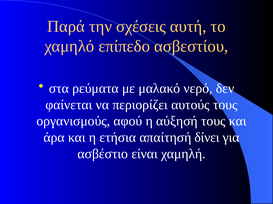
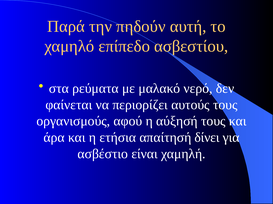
σχέσεις: σχέσεις -> πηδούν
